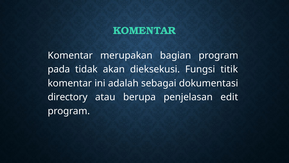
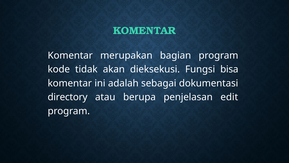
pada: pada -> kode
titik: titik -> bisa
